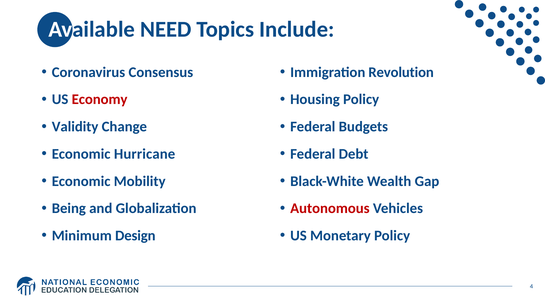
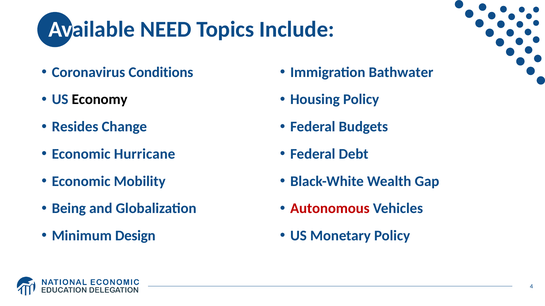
Consensus: Consensus -> Conditions
Revolution: Revolution -> Bathwater
Economy colour: red -> black
Validity: Validity -> Resides
